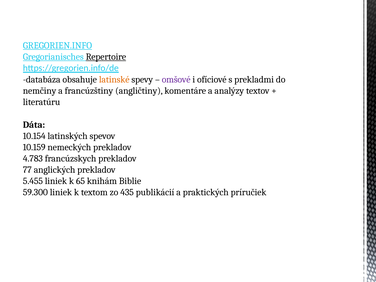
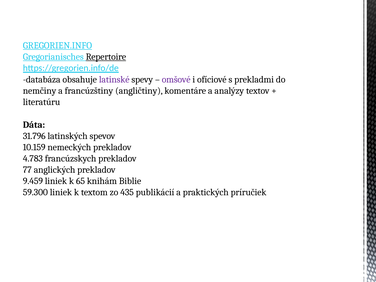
latinské colour: orange -> purple
10.154: 10.154 -> 31.796
5.455: 5.455 -> 9.459
